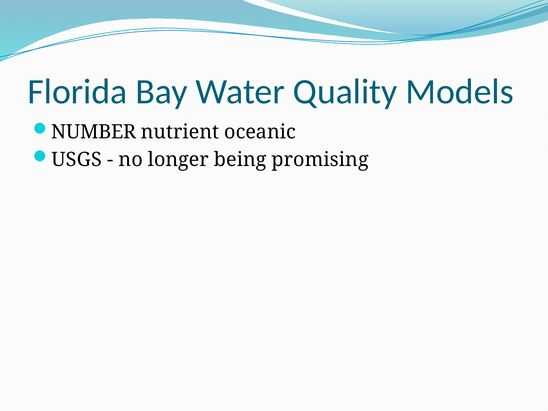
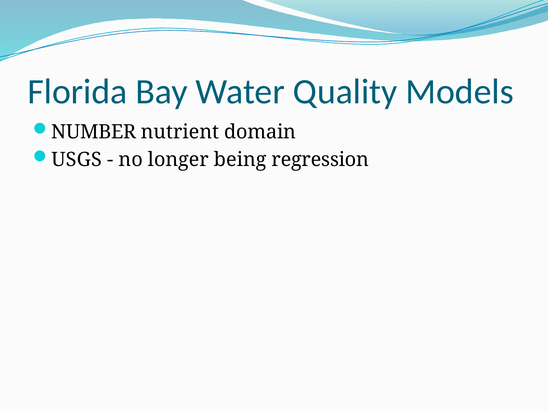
oceanic: oceanic -> domain
promising: promising -> regression
